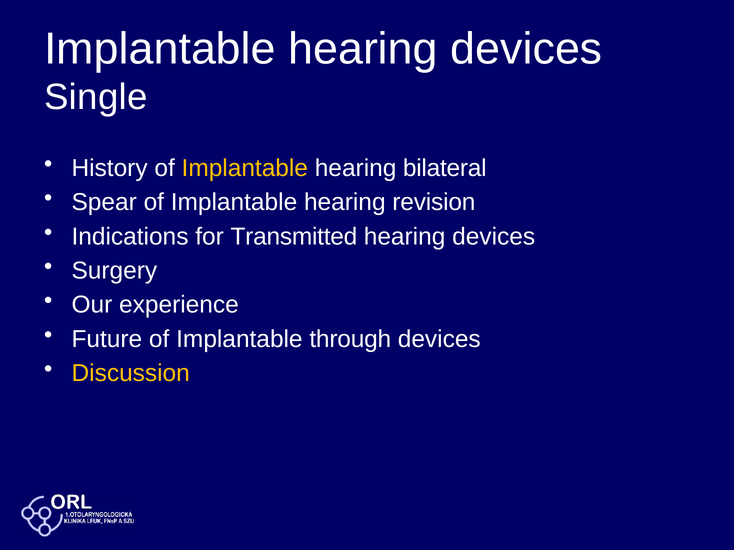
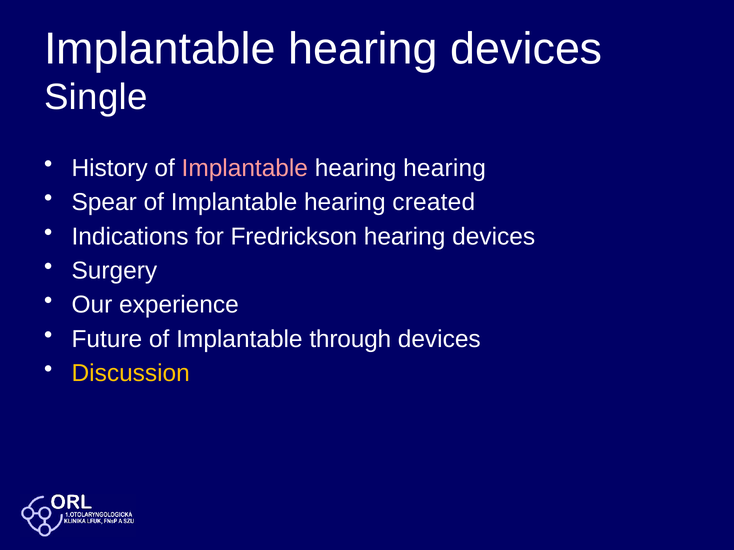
Implantable at (245, 168) colour: yellow -> pink
hearing bilateral: bilateral -> hearing
revision: revision -> created
Transmitted: Transmitted -> Fredrickson
